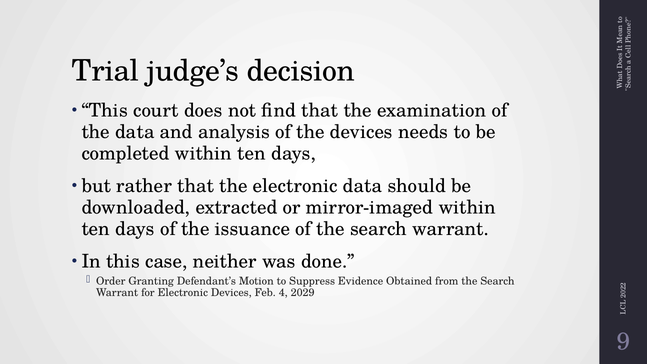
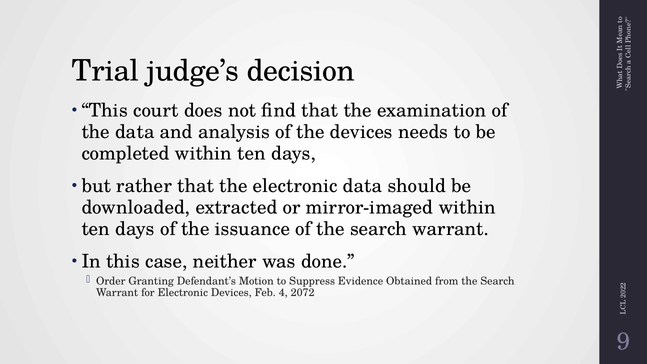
2029: 2029 -> 2072
